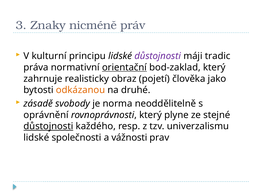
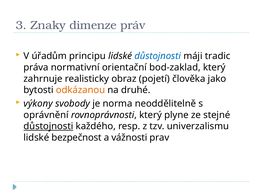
nicméně: nicméně -> dimenze
kulturní: kulturní -> úřadům
důstojnosti at (158, 56) colour: purple -> blue
orientační underline: present -> none
zásadě: zásadě -> výkony
společnosti: společnosti -> bezpečnost
